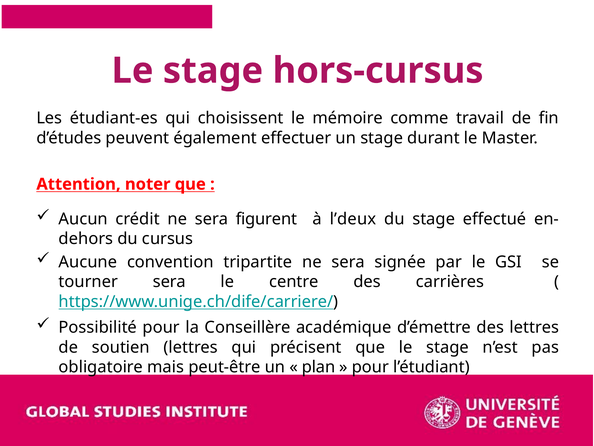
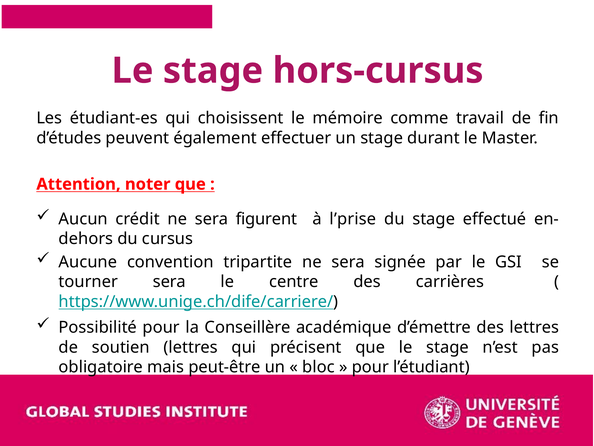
l’deux: l’deux -> l’prise
plan: plan -> bloc
